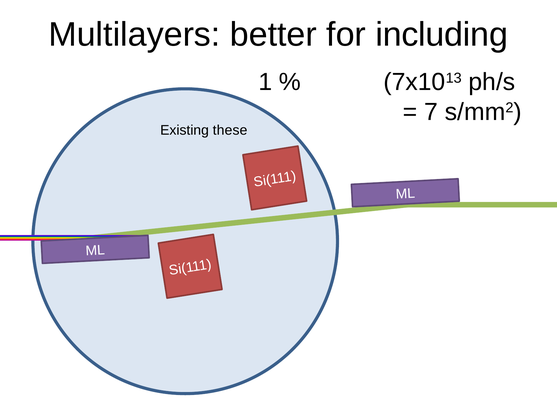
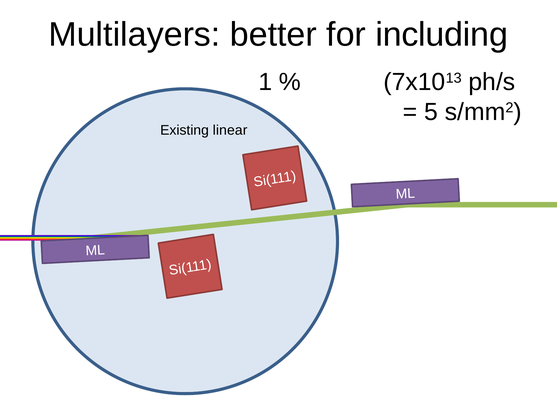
7: 7 -> 5
these: these -> linear
